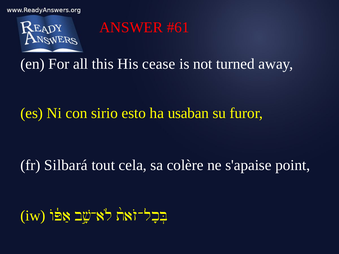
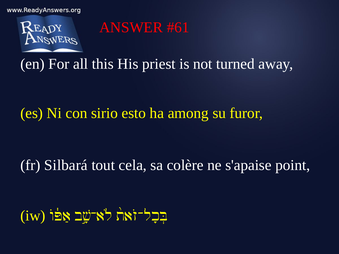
cease: cease -> priest
usaban: usaban -> among
